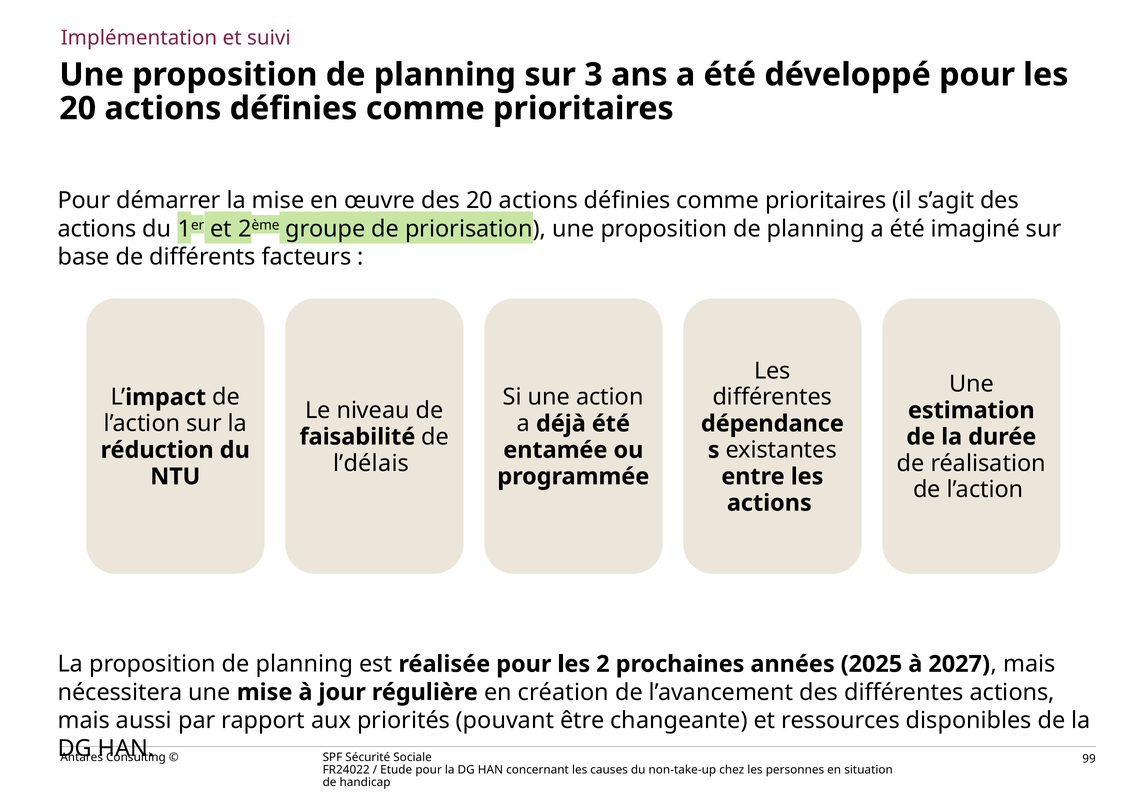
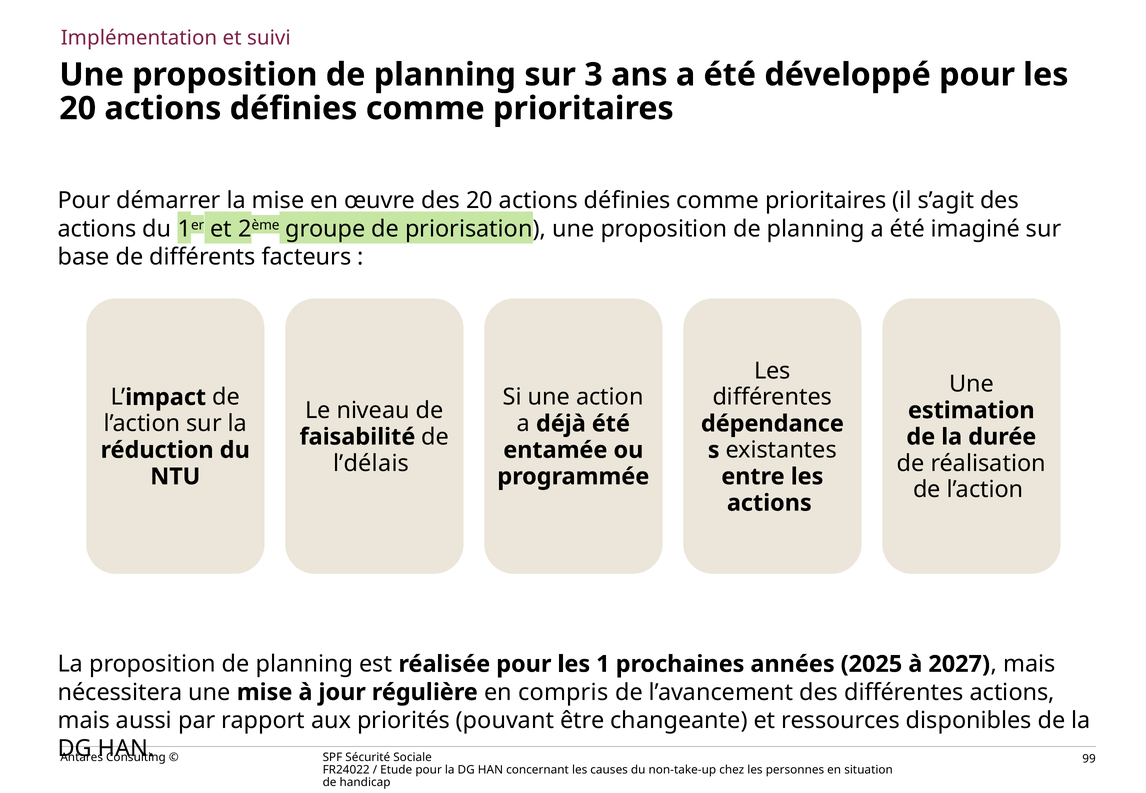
2: 2 -> 1
création: création -> compris
